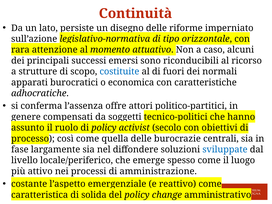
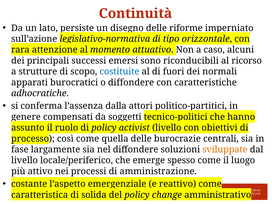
o economica: economica -> diffondere
offre: offre -> dalla
activist secolo: secolo -> livello
sviluppate colour: blue -> orange
